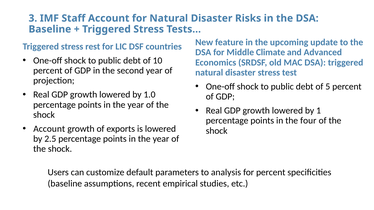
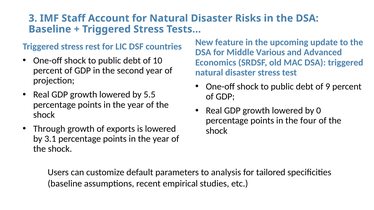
Climate: Climate -> Various
5: 5 -> 9
1.0: 1.0 -> 5.5
1: 1 -> 0
Account at (49, 129): Account -> Through
2.5: 2.5 -> 3.1
for percent: percent -> tailored
